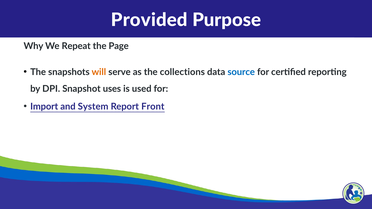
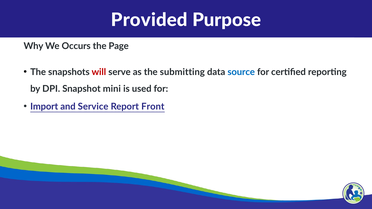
Repeat: Repeat -> Occurs
will colour: orange -> red
collections: collections -> submitting
uses: uses -> mini
System: System -> Service
